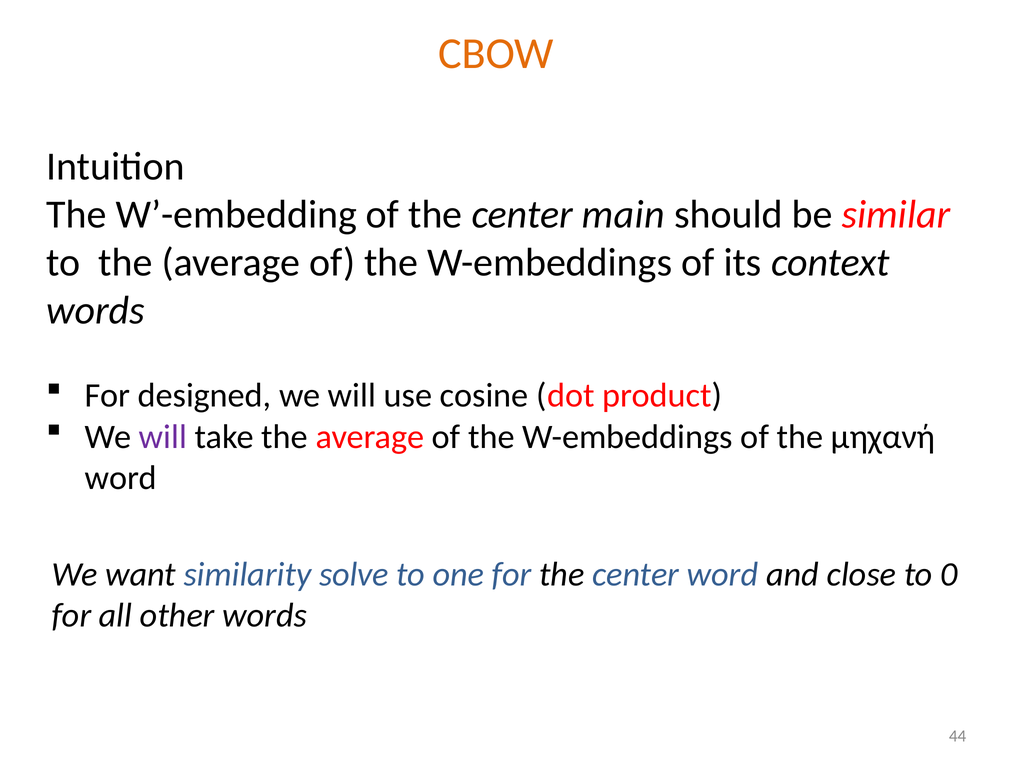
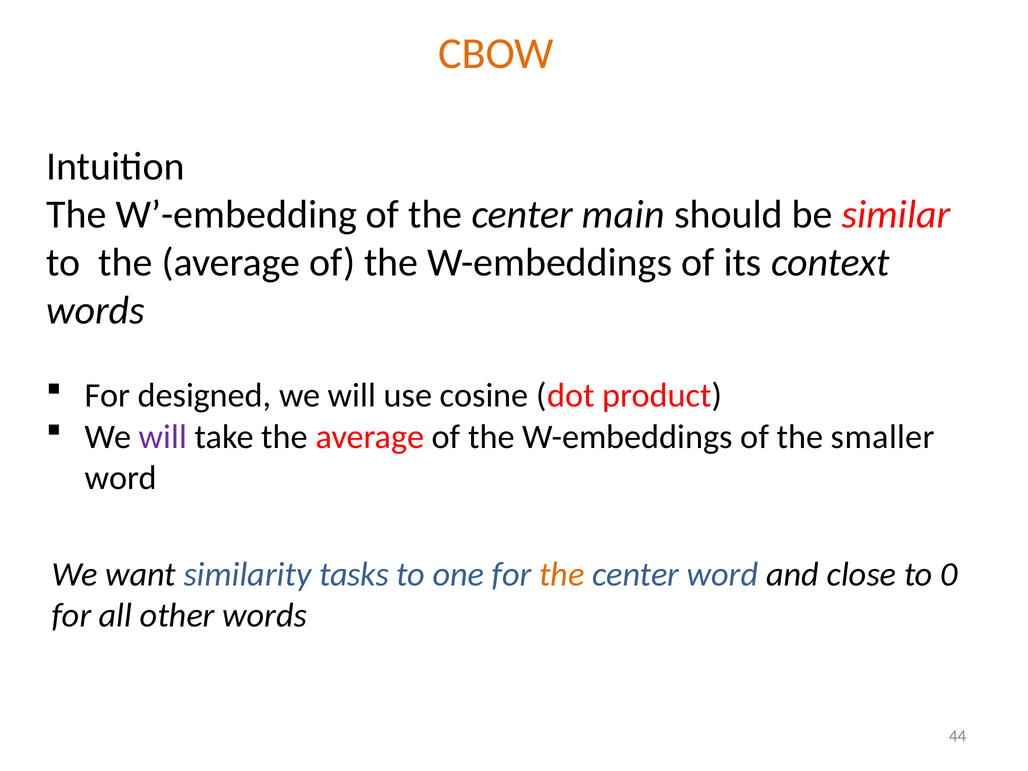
μηχανή: μηχανή -> smaller
solve: solve -> tasks
the at (562, 574) colour: black -> orange
